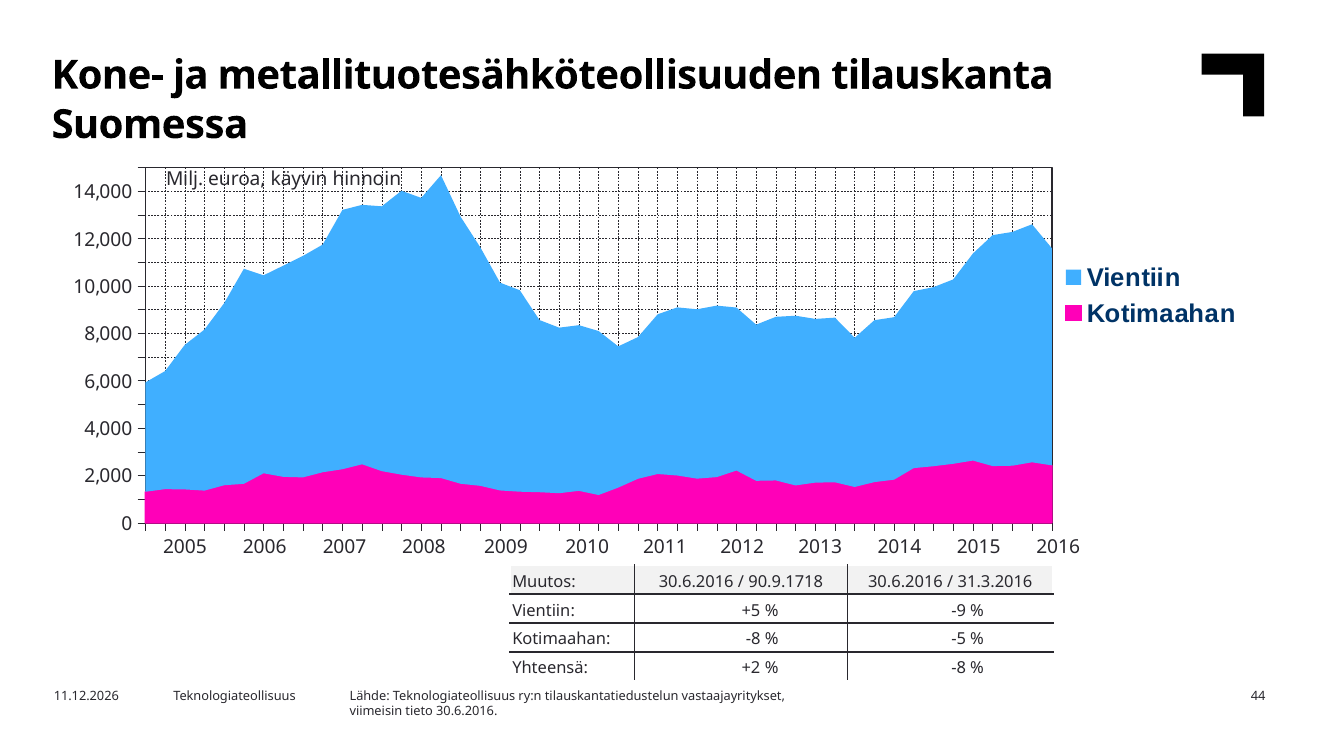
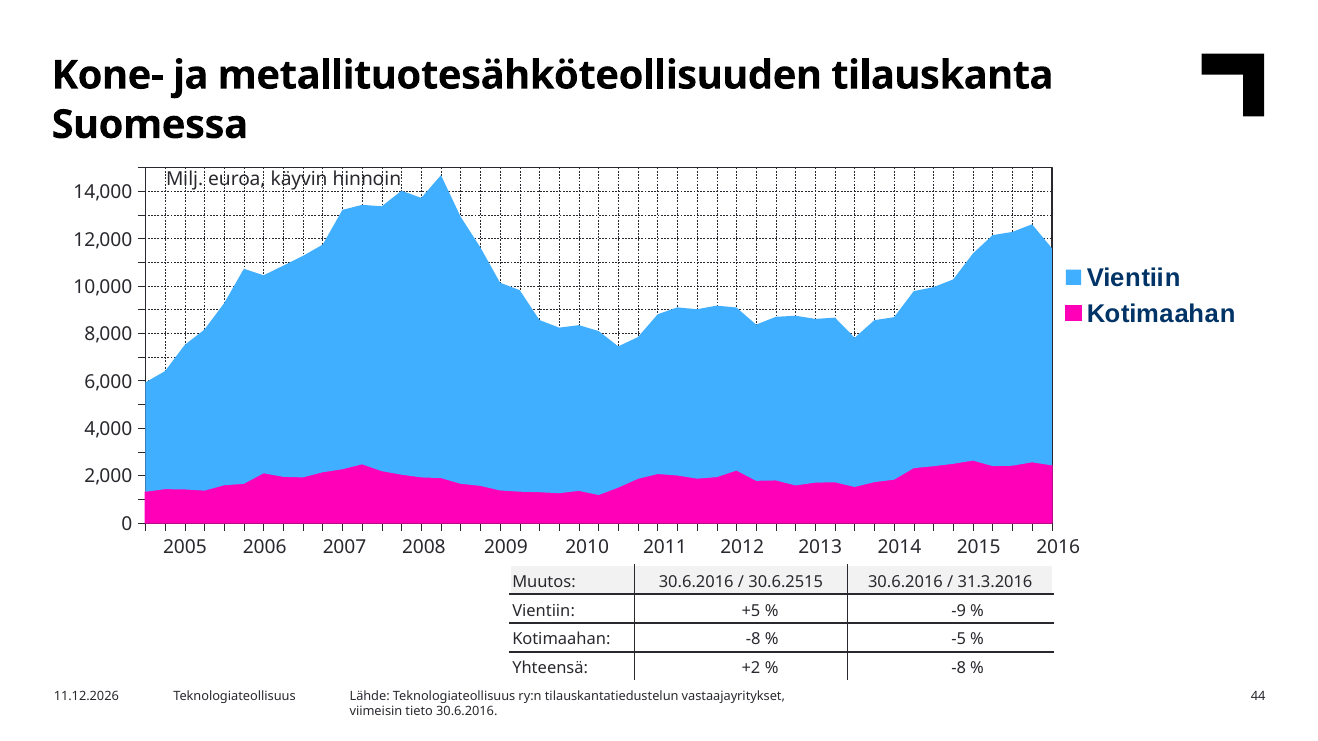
90.9.1718: 90.9.1718 -> 30.6.2515
